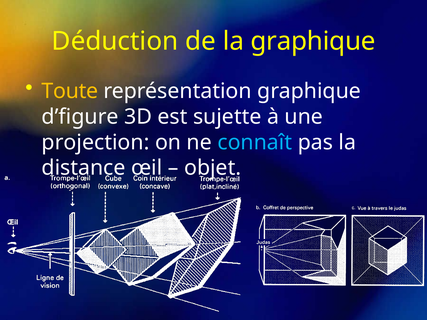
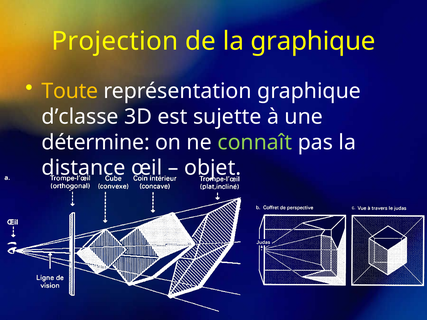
Déduction: Déduction -> Projection
d’figure: d’figure -> d’classe
projection: projection -> détermine
connaît colour: light blue -> light green
